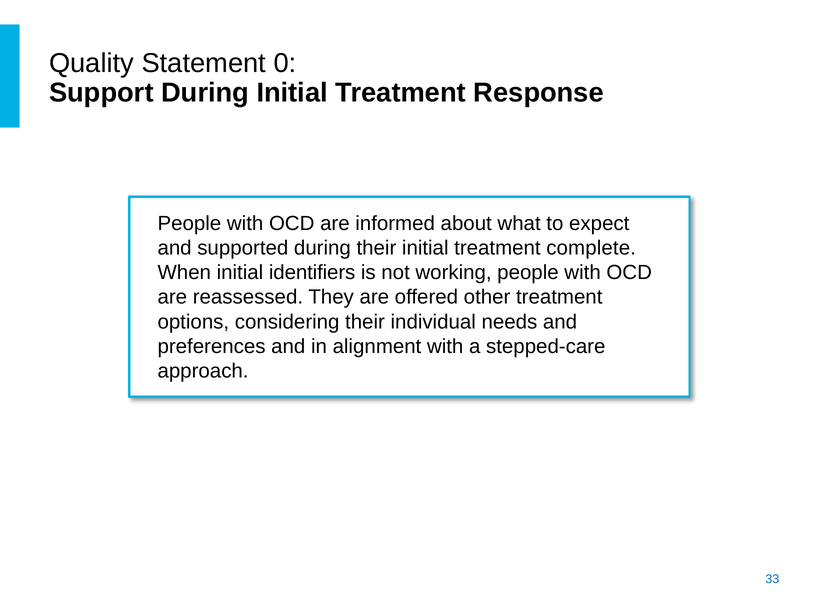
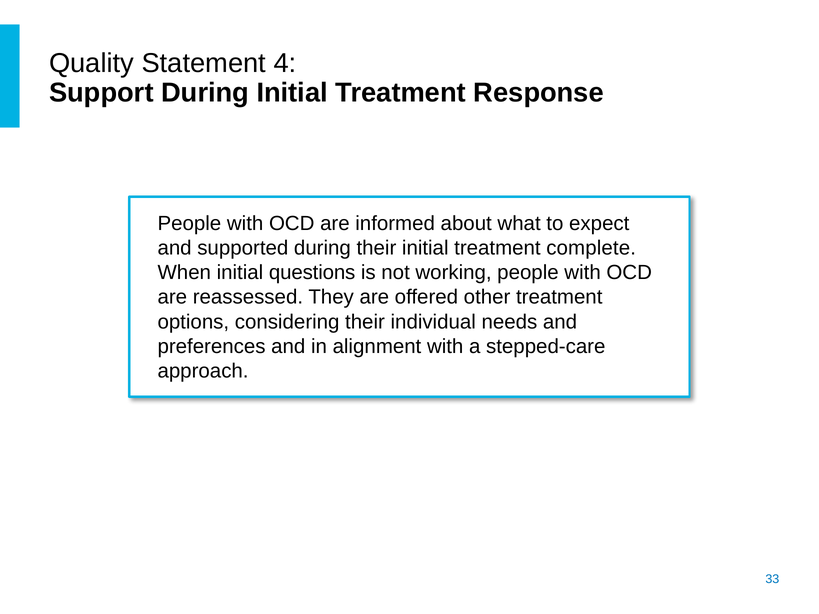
0: 0 -> 4
identifiers: identifiers -> questions
